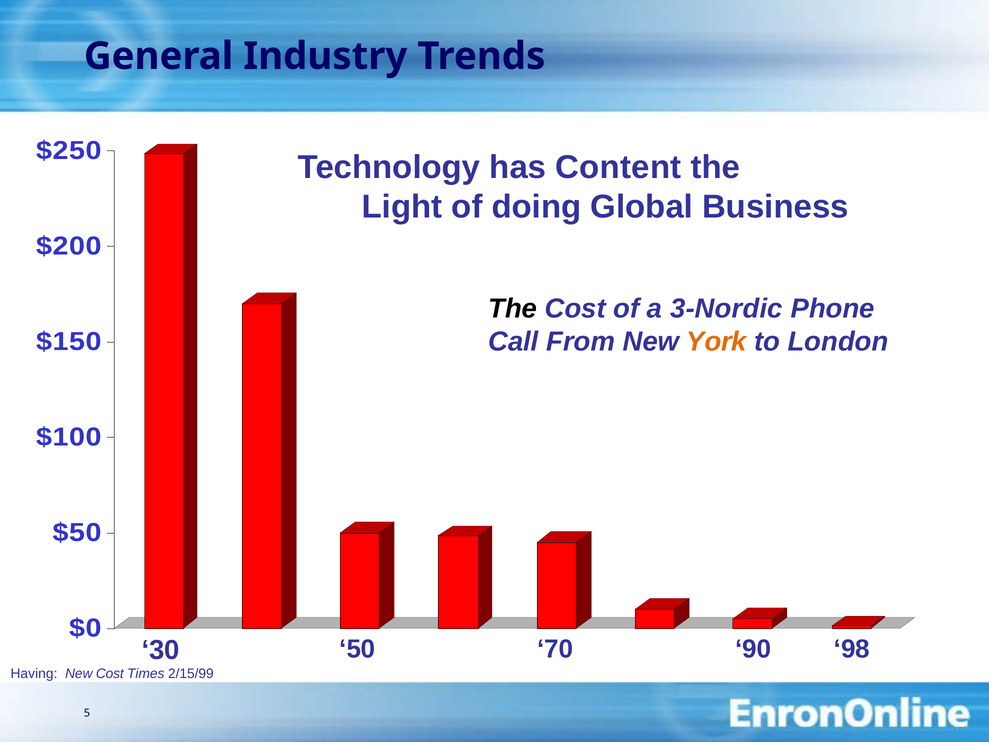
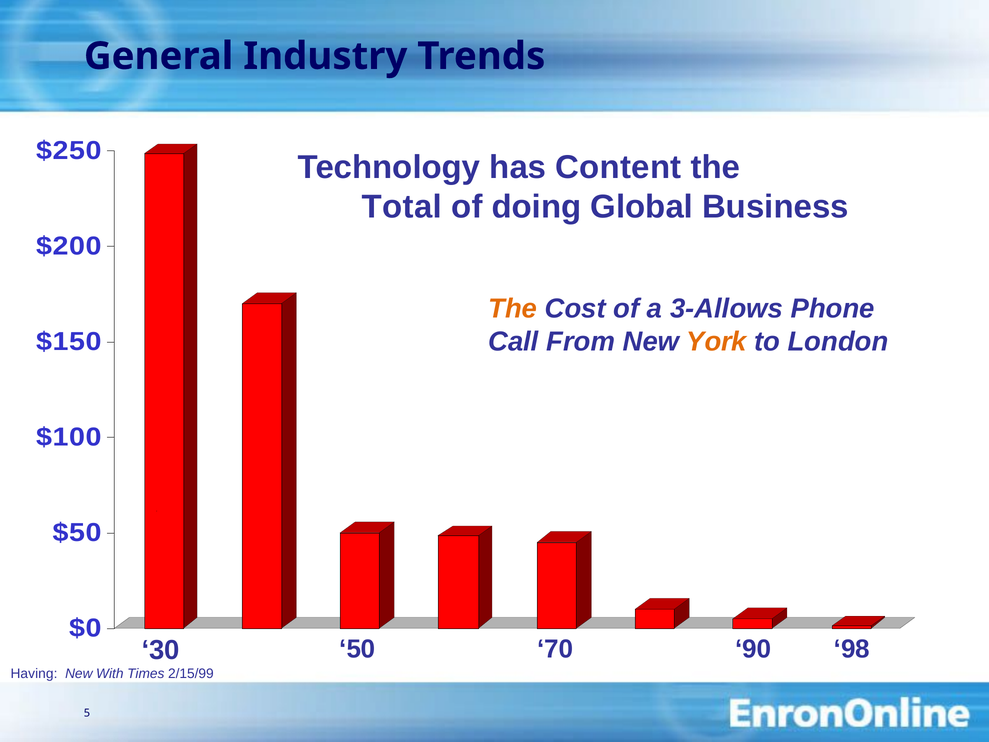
Light: Light -> Total
The at (513, 309) colour: black -> orange
3-Nordic: 3-Nordic -> 3-Allows
New Cost: Cost -> With
